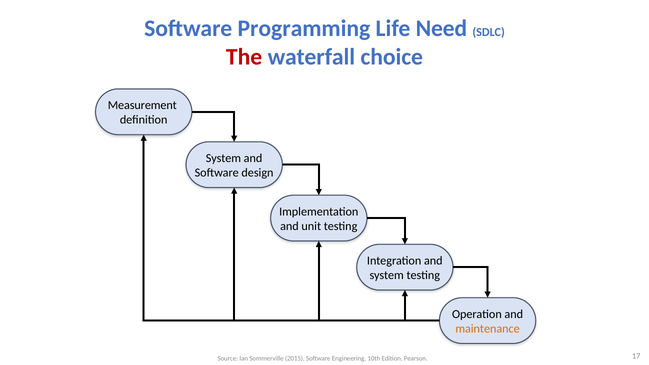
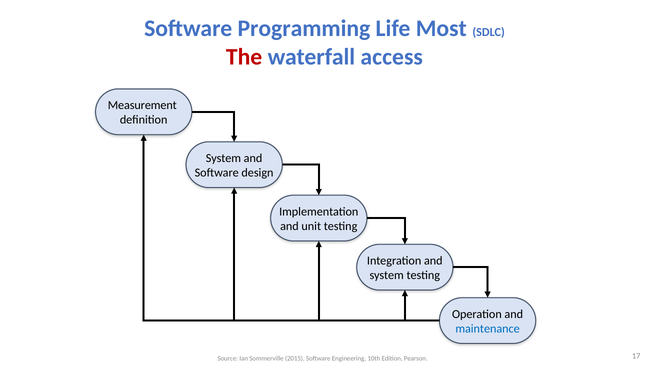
Need: Need -> Most
choice: choice -> access
maintenance colour: orange -> blue
